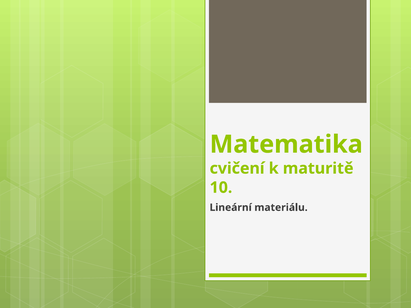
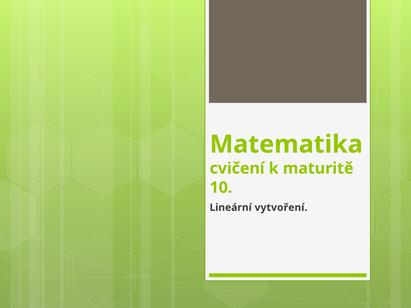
materiálu: materiálu -> vytvoření
